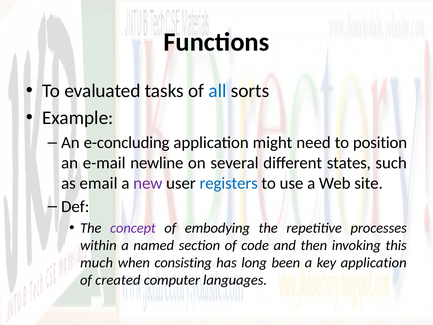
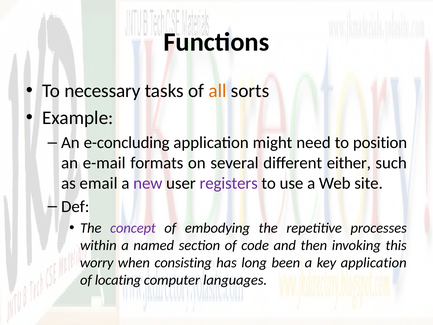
evaluated: evaluated -> necessary
all colour: blue -> orange
newline: newline -> formats
states: states -> either
registers colour: blue -> purple
much: much -> worry
created: created -> locating
